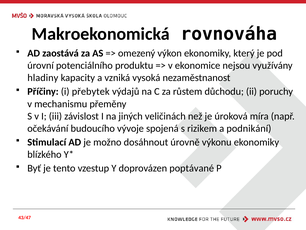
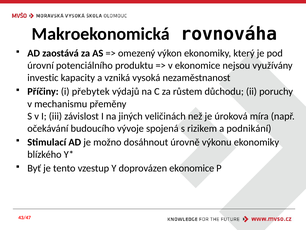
hladiny: hladiny -> investic
doprovázen poptávané: poptávané -> ekonomice
